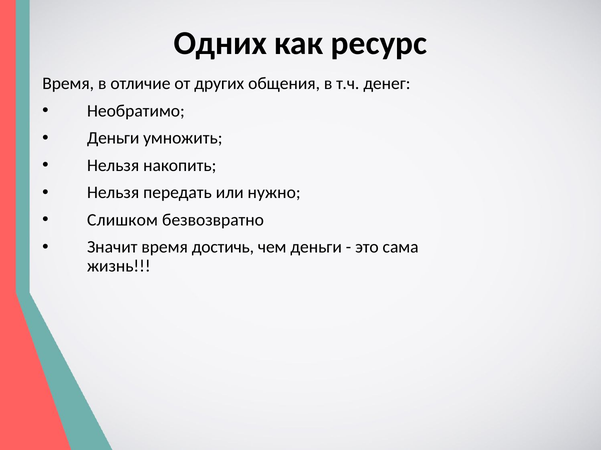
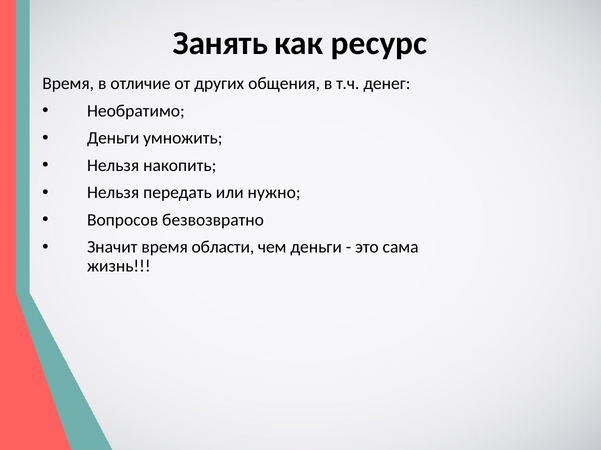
Одних: Одних -> Занять
Слишком: Слишком -> Вопросов
достичь: достичь -> области
